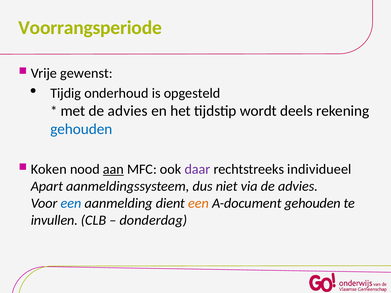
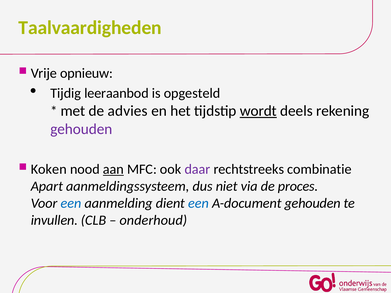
Voorrangsperiode: Voorrangsperiode -> Taalvaardigheden
gewenst: gewenst -> opnieuw
onderhoud: onderhoud -> leeraanbod
wordt underline: none -> present
gehouden at (81, 129) colour: blue -> purple
individueel: individueel -> combinatie
via de advies: advies -> proces
een at (198, 203) colour: orange -> blue
donderdag: donderdag -> onderhoud
